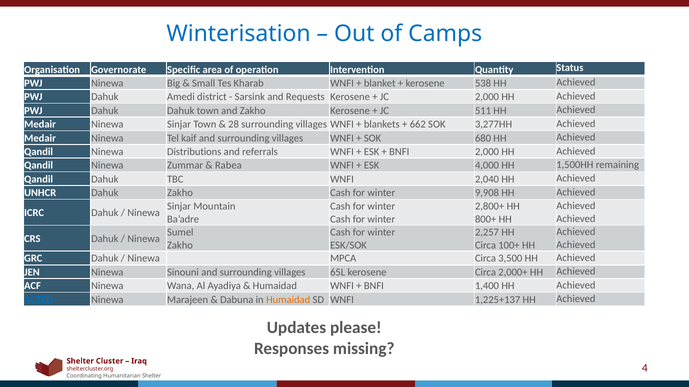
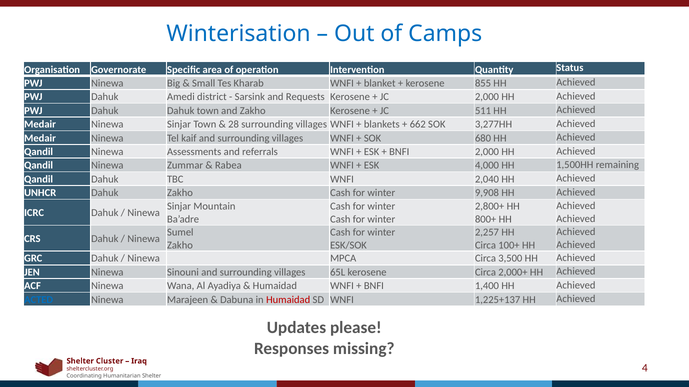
538: 538 -> 855
Distributions: Distributions -> Assessments
Humaidad at (288, 300) colour: orange -> red
